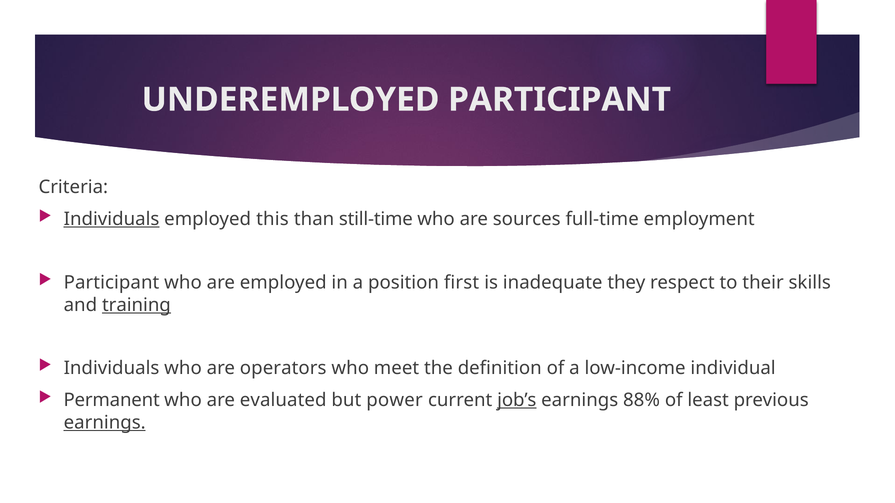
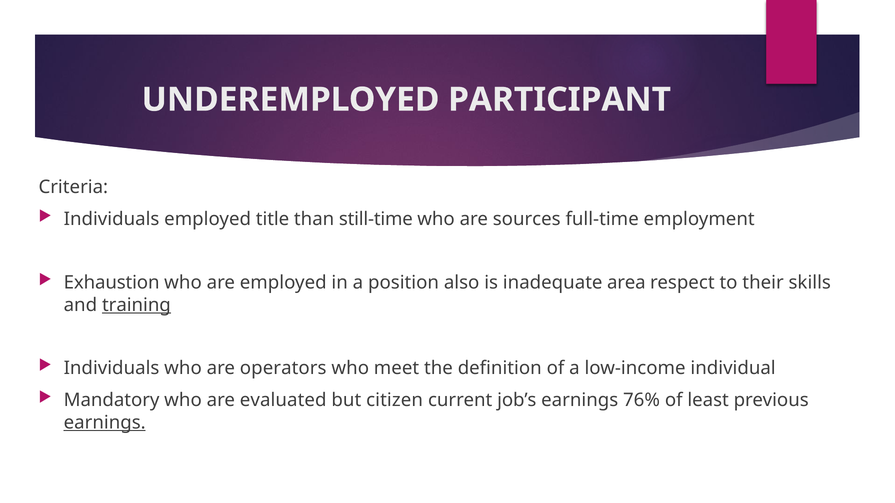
Individuals at (112, 219) underline: present -> none
this: this -> title
Participant at (112, 283): Participant -> Exhaustion
first: first -> also
they: they -> area
Permanent: Permanent -> Mandatory
power: power -> citizen
job’s underline: present -> none
88%: 88% -> 76%
